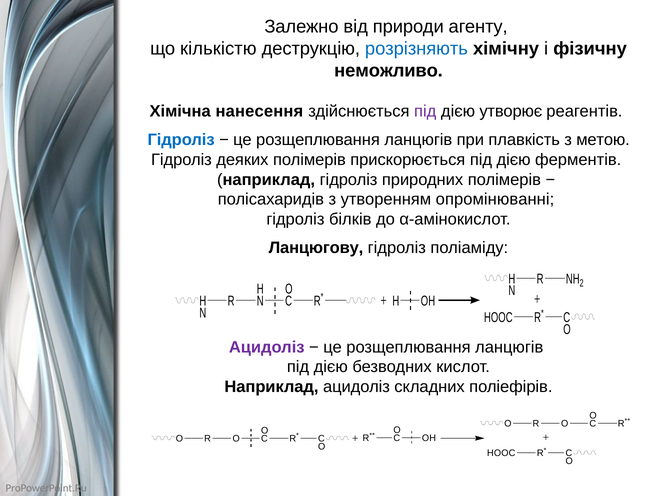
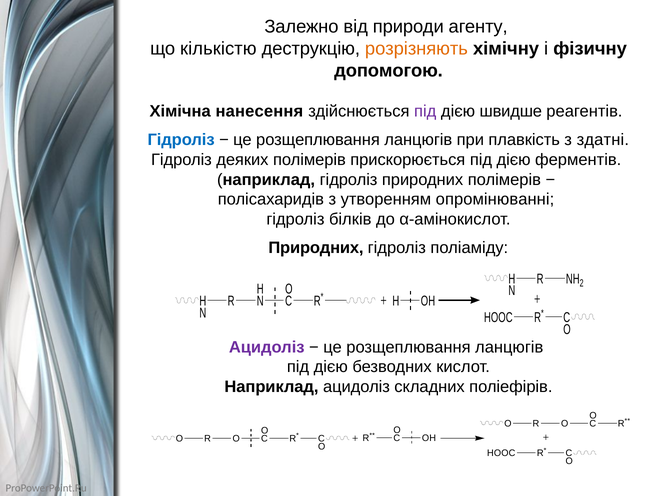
розрізняють colour: blue -> orange
неможливо: неможливо -> допомогою
утворює: утворює -> швидше
метою: метою -> здатні
Ланцюгову at (316, 248): Ланцюгову -> Природних
